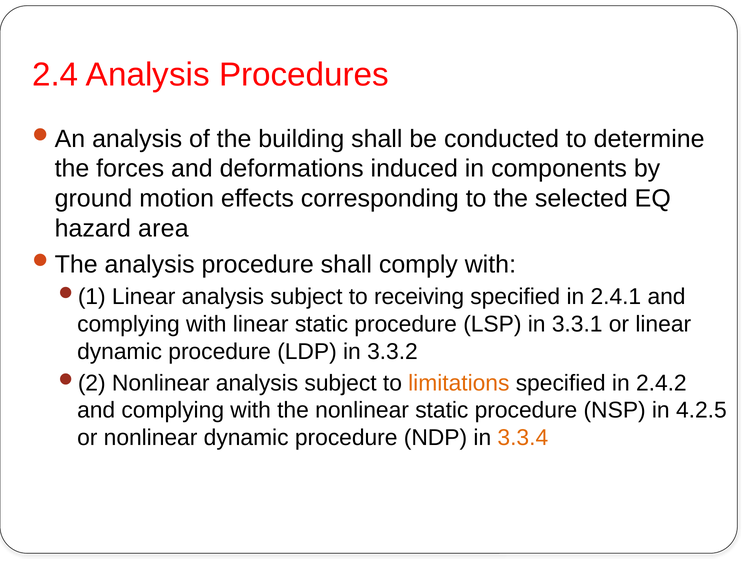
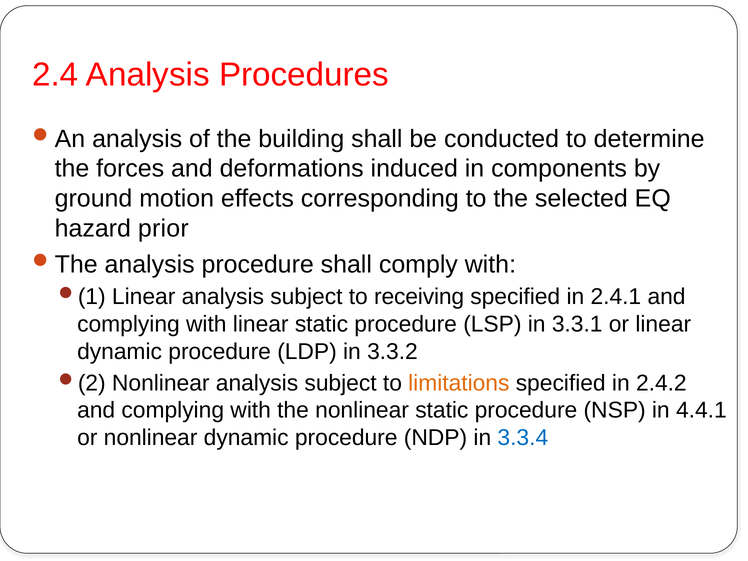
area: area -> prior
4.2.5: 4.2.5 -> 4.4.1
3.3.4 colour: orange -> blue
